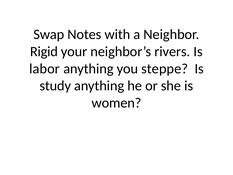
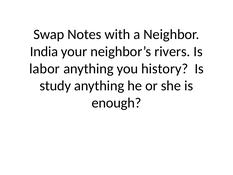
Rigid: Rigid -> India
steppe: steppe -> history
women: women -> enough
